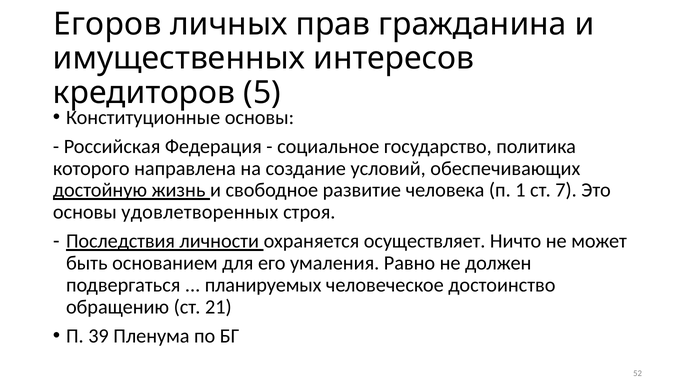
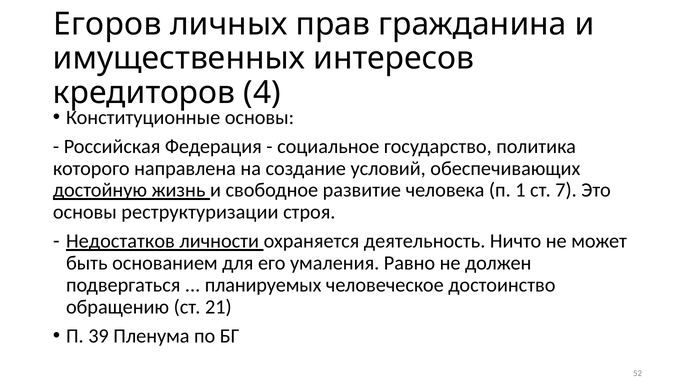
5: 5 -> 4
удовлетворенных: удовлетворенных -> реструктуризации
Последствия: Последствия -> Недостатков
осуществляет: осуществляет -> деятельность
